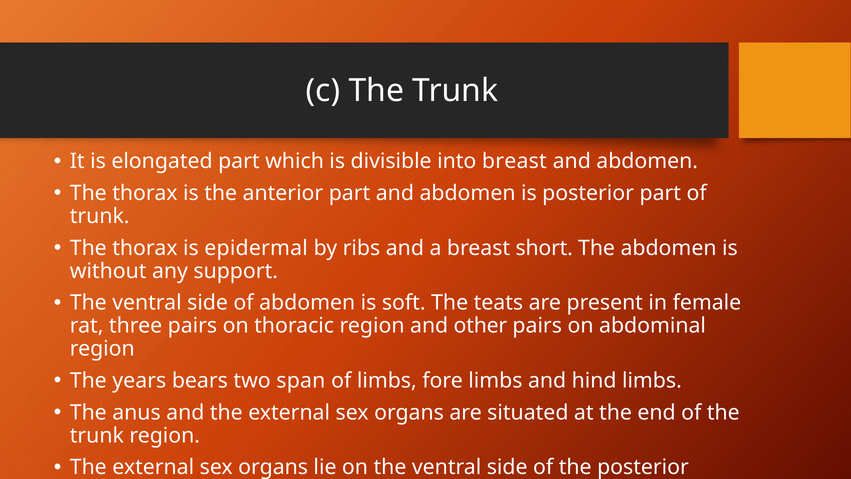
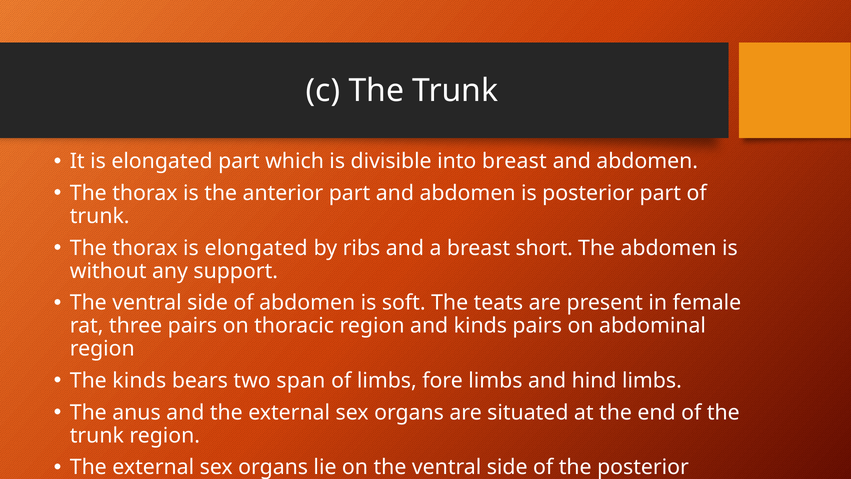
thorax is epidermal: epidermal -> elongated
and other: other -> kinds
The years: years -> kinds
